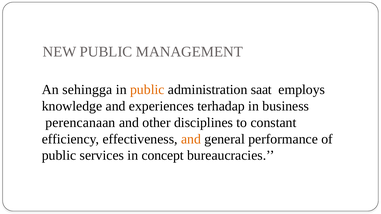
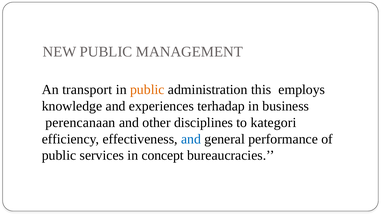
sehingga: sehingga -> transport
saat: saat -> this
constant: constant -> kategori
and at (191, 139) colour: orange -> blue
